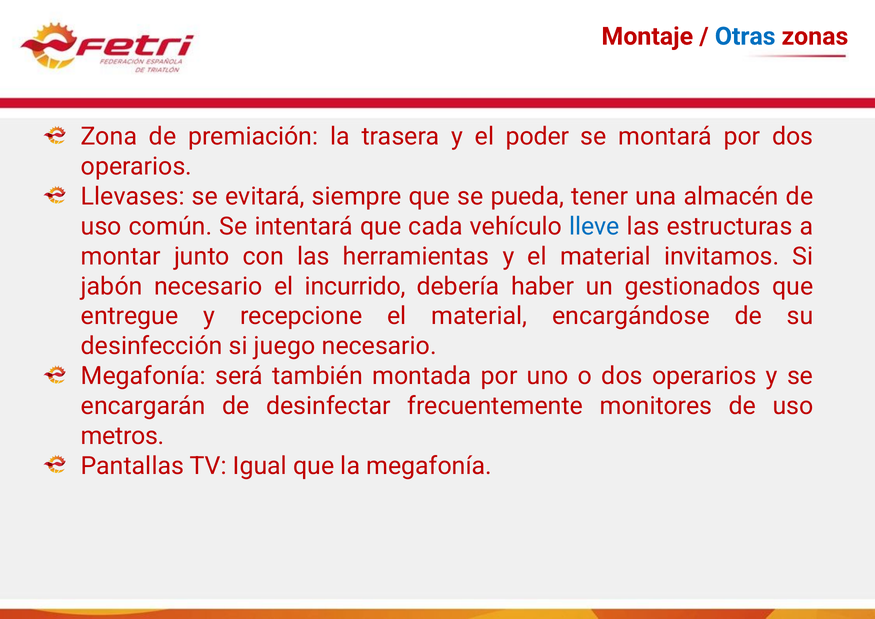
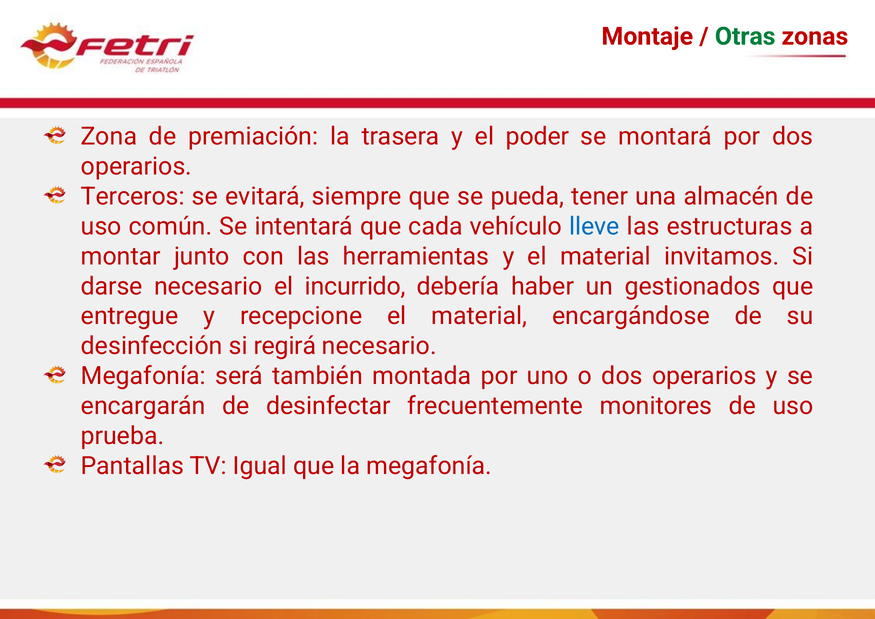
Otras colour: blue -> green
Llevases: Llevases -> Terceros
jabón: jabón -> darse
juego: juego -> regirá
metros: metros -> prueba
